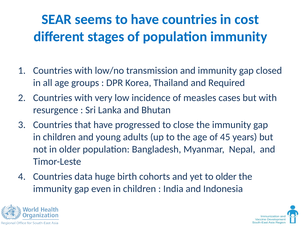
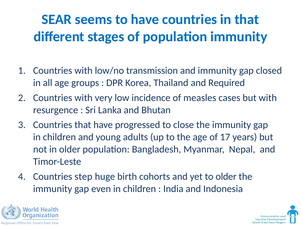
in cost: cost -> that
45: 45 -> 17
data: data -> step
